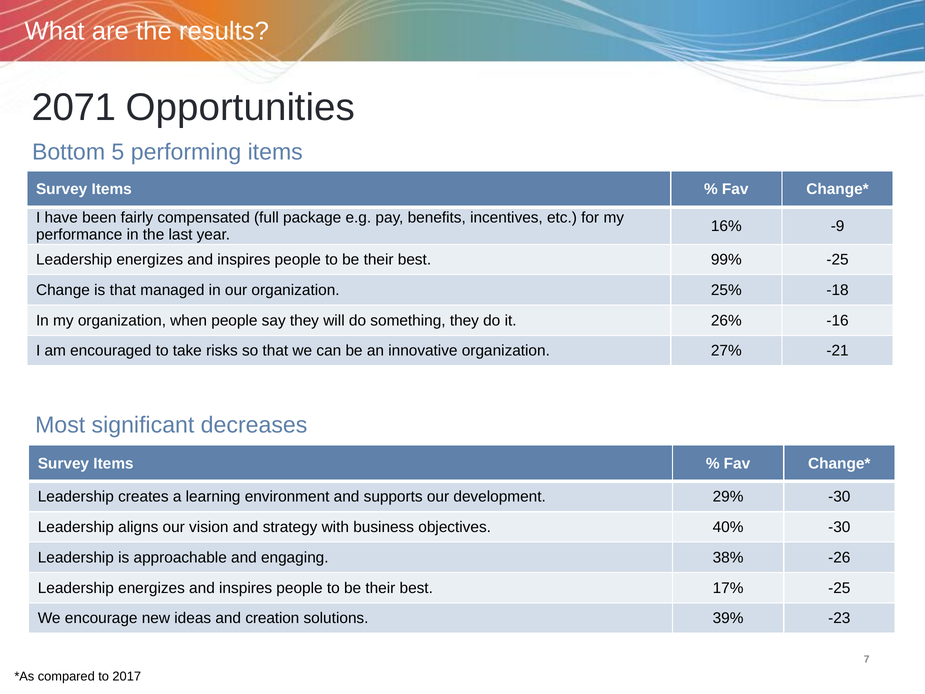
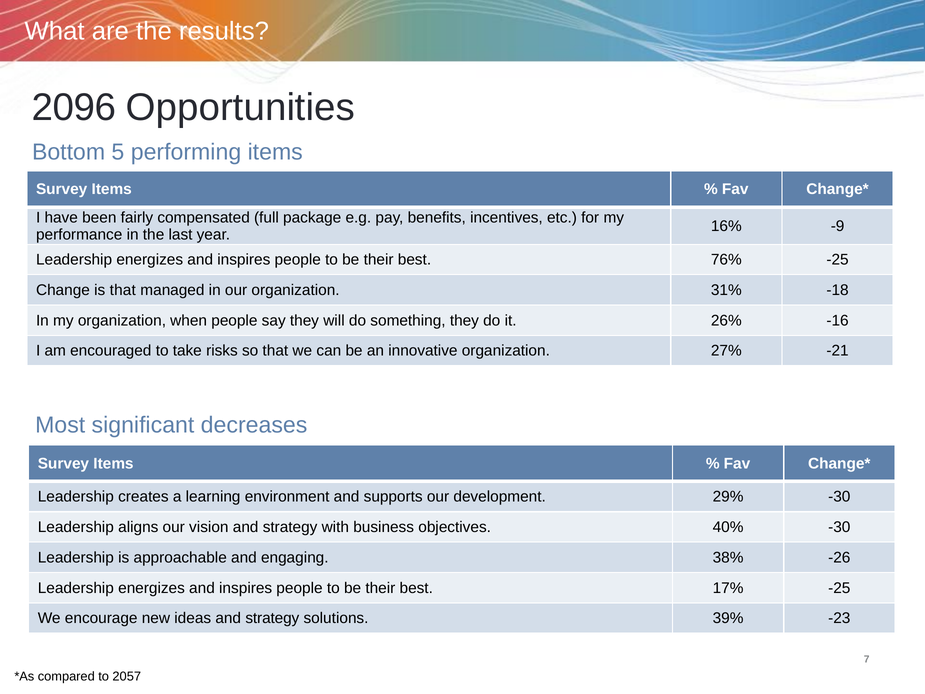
2071: 2071 -> 2096
99%: 99% -> 76%
25%: 25% -> 31%
ideas and creation: creation -> strategy
2017: 2017 -> 2057
